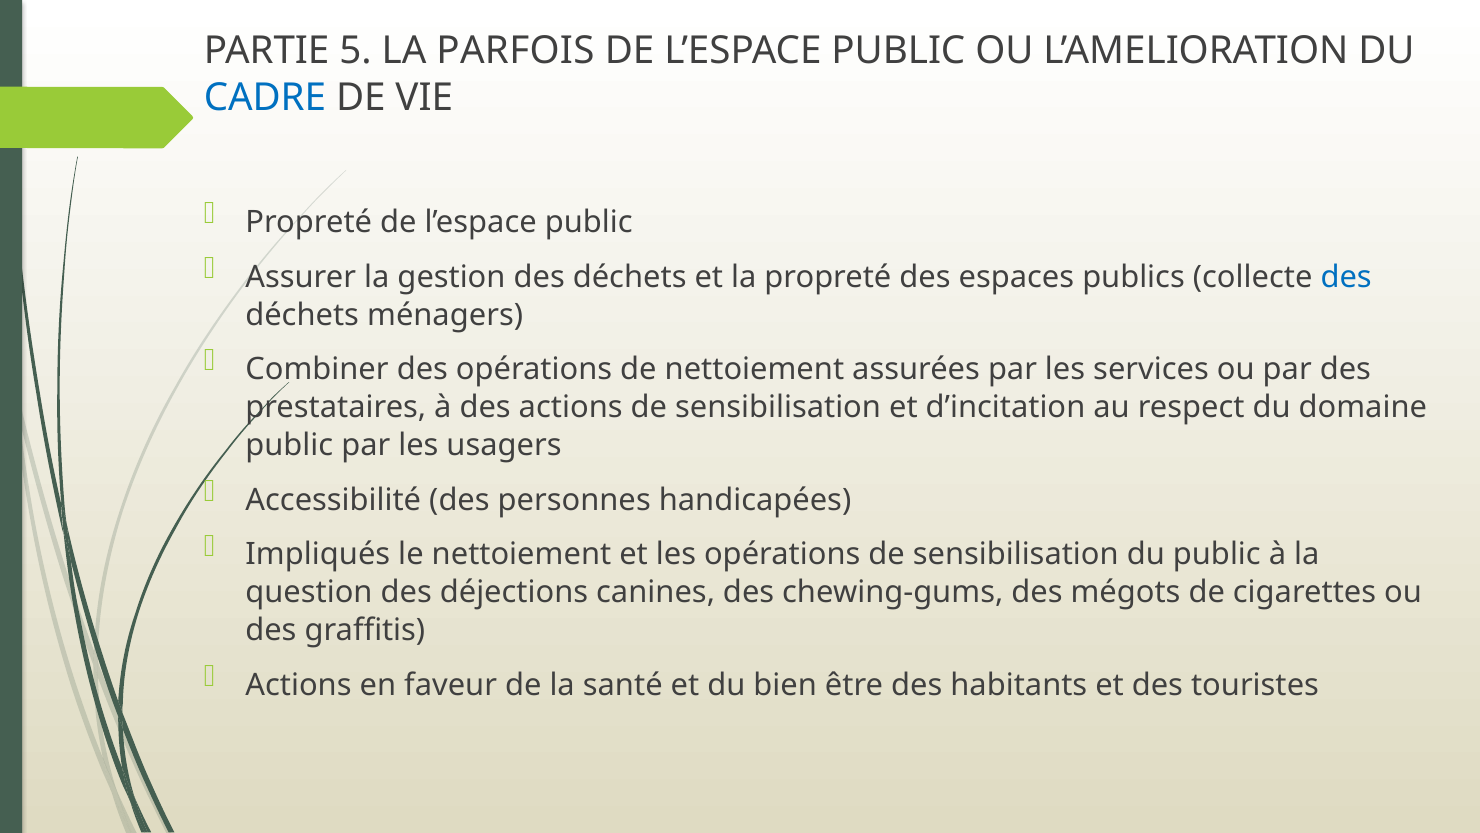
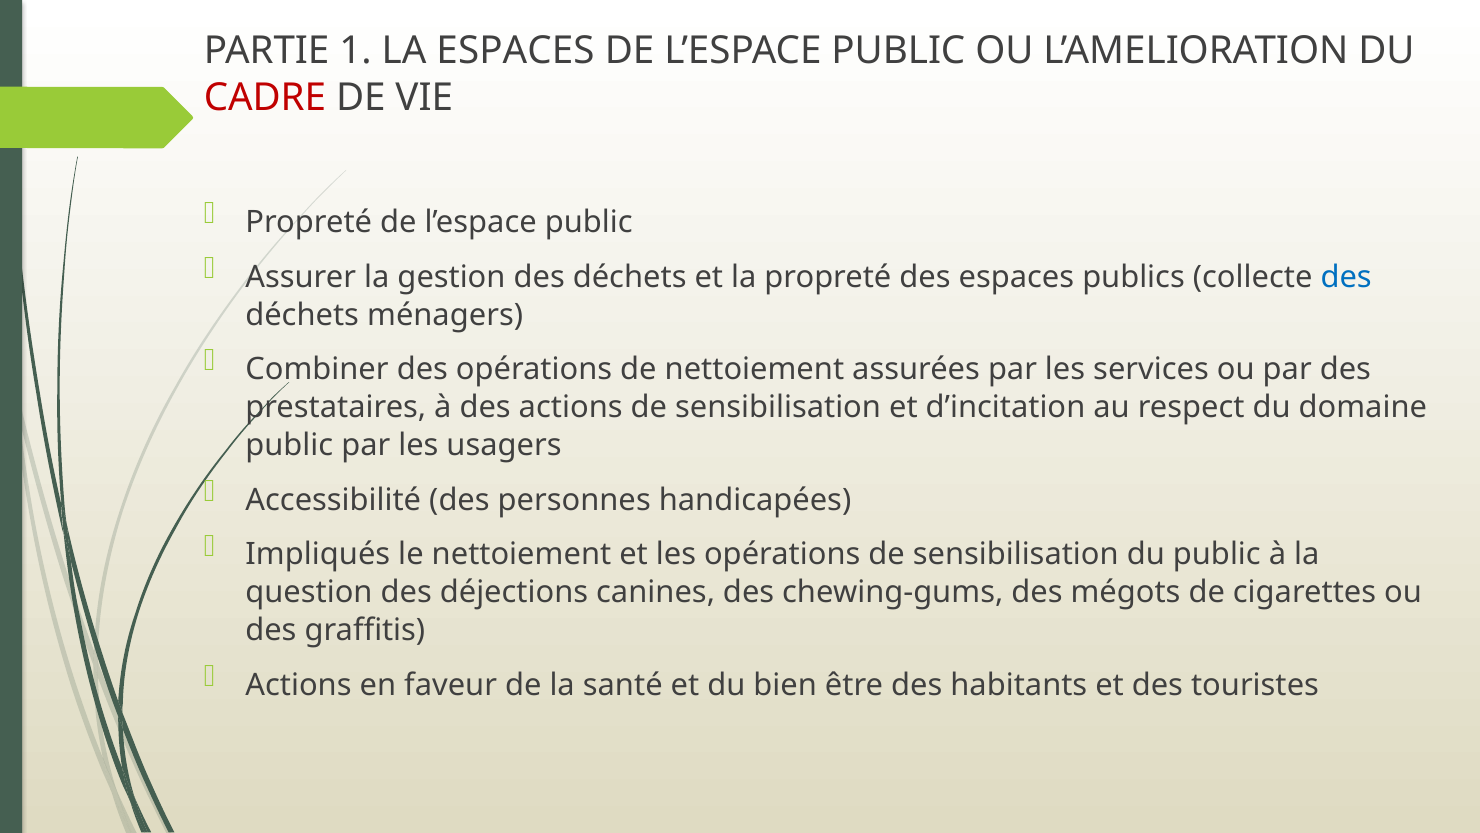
5: 5 -> 1
LA PARFOIS: PARFOIS -> ESPACES
CADRE colour: blue -> red
